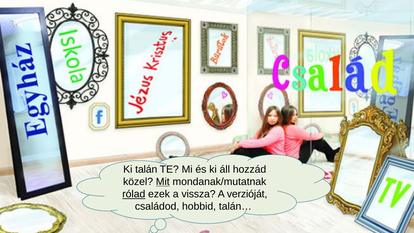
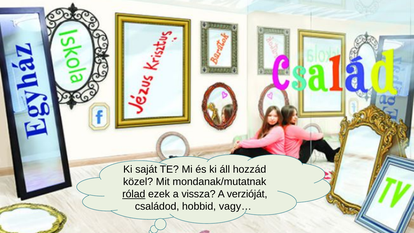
talán: talán -> saját
Mit underline: present -> none
talán…: talán… -> vagy…
